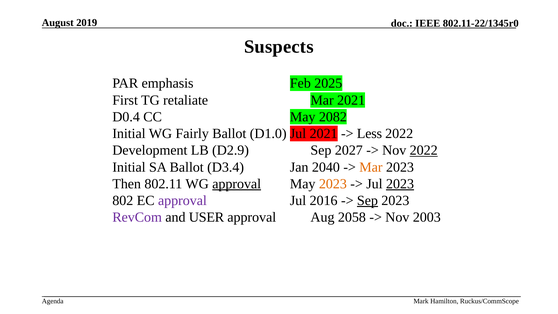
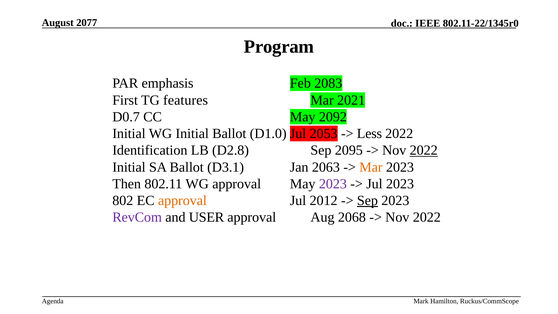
2019: 2019 -> 2077
Suspects: Suspects -> Program
2025: 2025 -> 2083
retaliate: retaliate -> features
D0.4: D0.4 -> D0.7
2082: 2082 -> 2092
WG Fairly: Fairly -> Initial
2021 at (324, 134): 2021 -> 2053
Development: Development -> Identification
D2.9: D2.9 -> D2.8
2027: 2027 -> 2095
D3.4: D3.4 -> D3.1
2040: 2040 -> 2063
approval at (237, 184) underline: present -> none
2023 at (333, 184) colour: orange -> purple
2023 at (400, 184) underline: present -> none
approval at (182, 200) colour: purple -> orange
2016: 2016 -> 2012
2058: 2058 -> 2068
2003 at (427, 217): 2003 -> 2022
